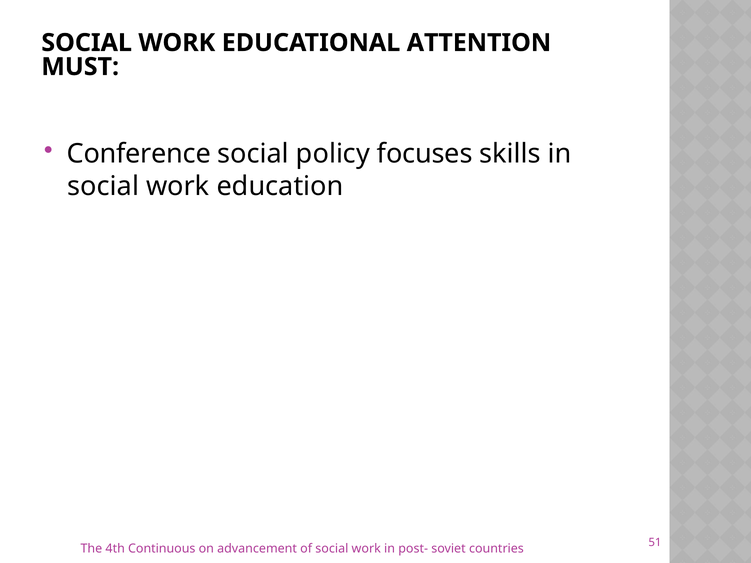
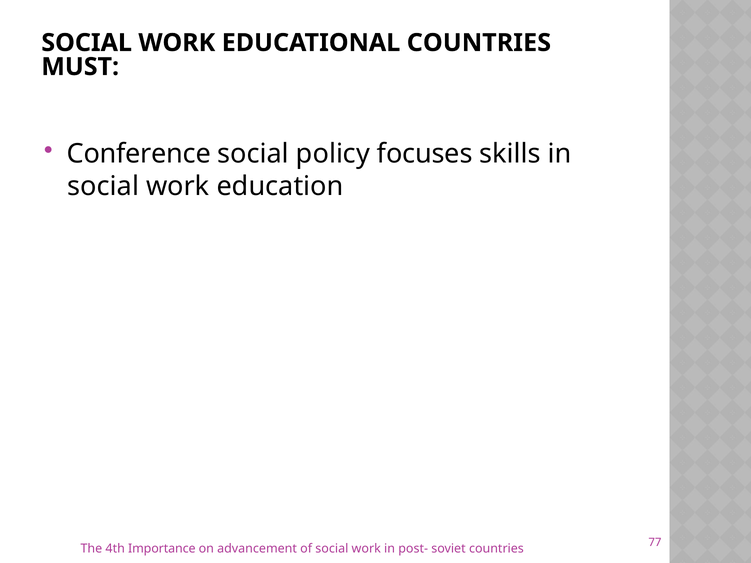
EDUCATIONAL ATTENTION: ATTENTION -> COUNTRIES
Continuous: Continuous -> Importance
51: 51 -> 77
